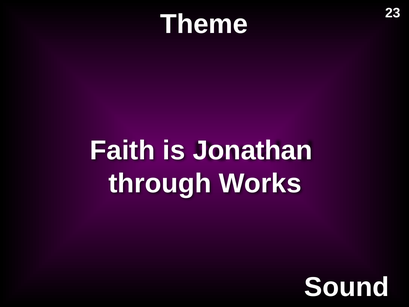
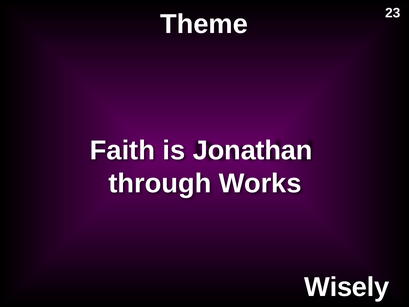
Sound: Sound -> Wisely
